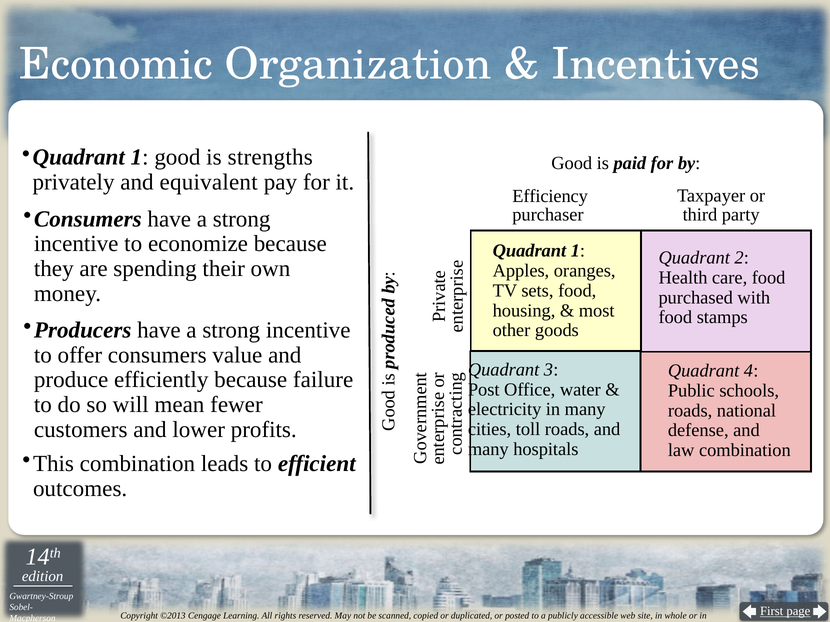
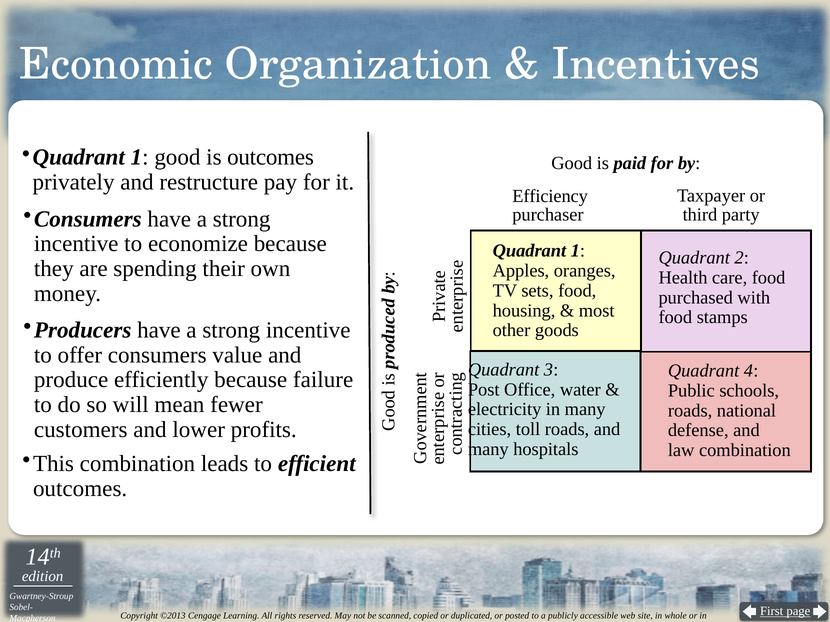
is strengths: strengths -> outcomes
equivalent: equivalent -> restructure
